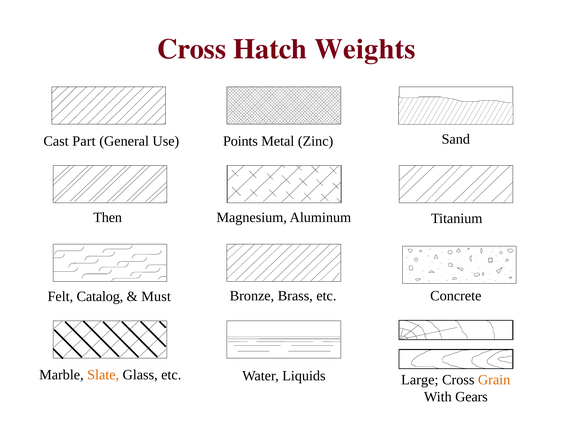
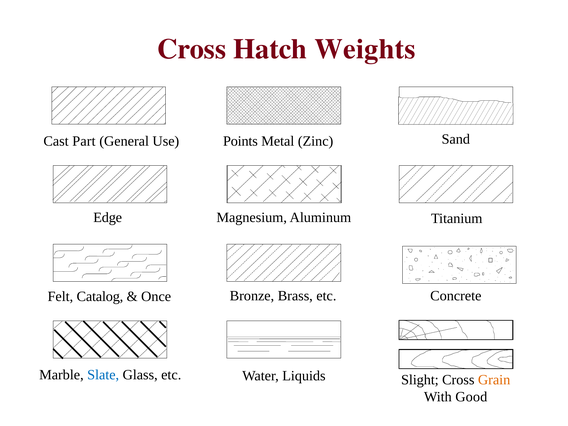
Then: Then -> Edge
Must: Must -> Once
Slate colour: orange -> blue
Large: Large -> Slight
Gears: Gears -> Good
